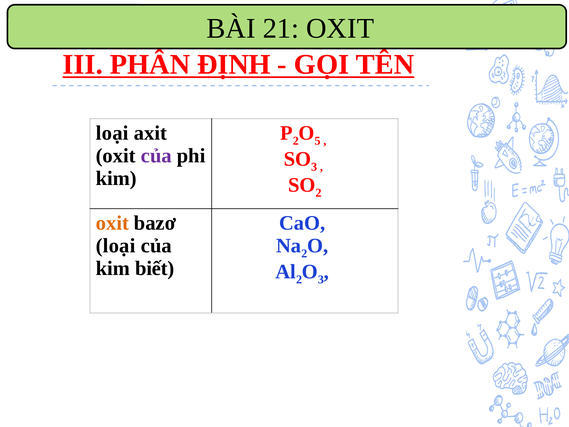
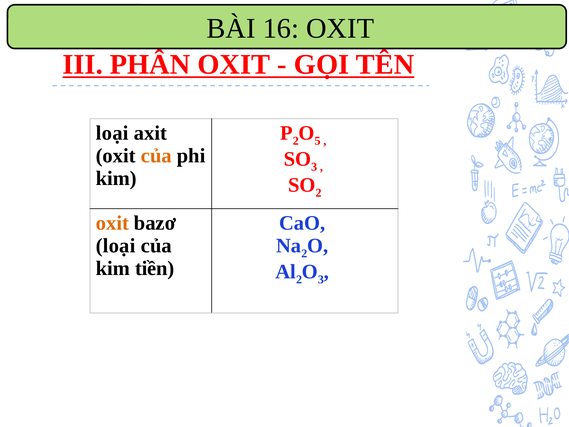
21: 21 -> 16
PHÂN ĐỊNH: ĐỊNH -> OXIT
của at (156, 156) colour: purple -> orange
biết: biết -> tiền
